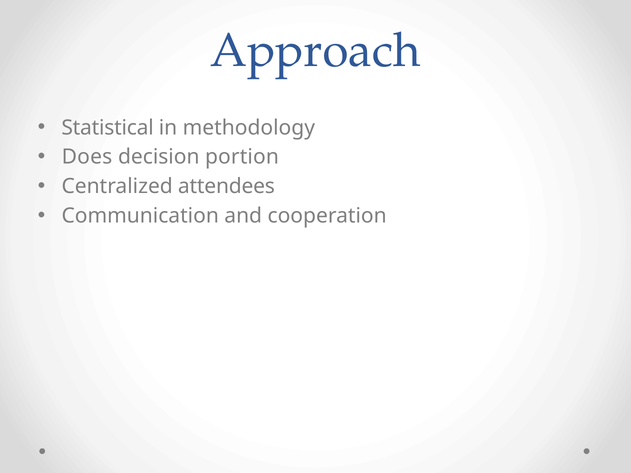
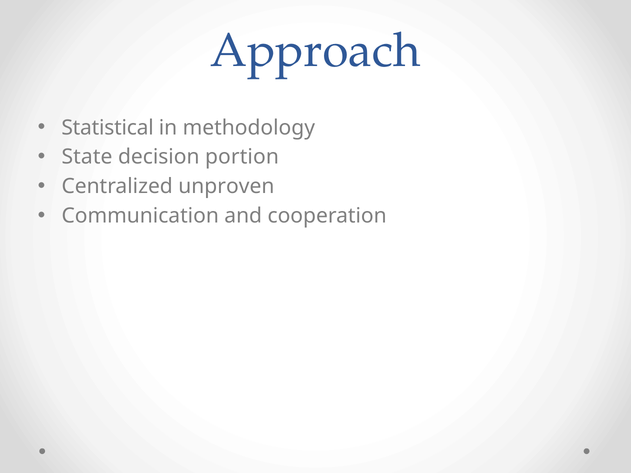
Does: Does -> State
attendees: attendees -> unproven
